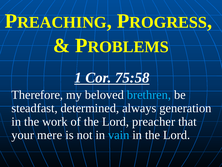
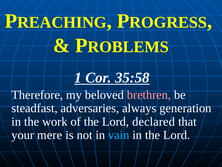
75:58: 75:58 -> 35:58
brethren colour: light blue -> pink
determined: determined -> adversaries
preacher: preacher -> declared
